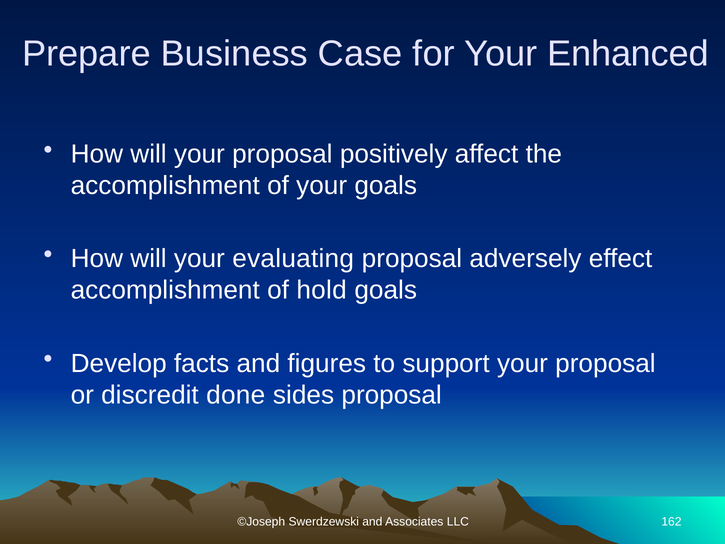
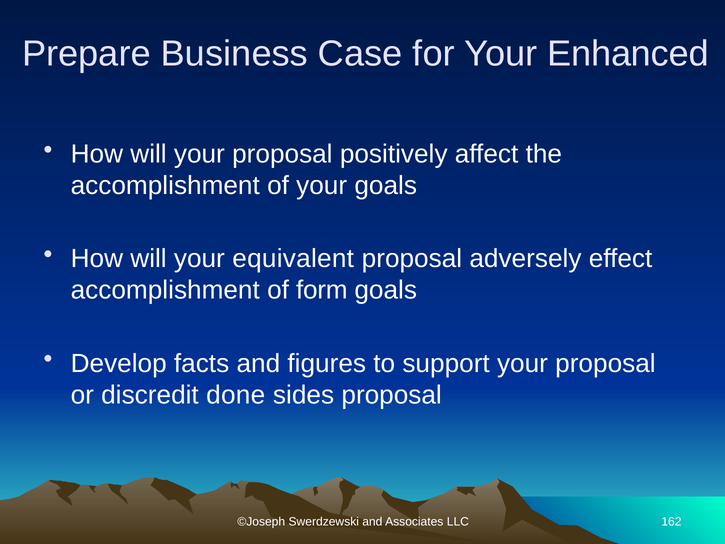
evaluating: evaluating -> equivalent
hold: hold -> form
